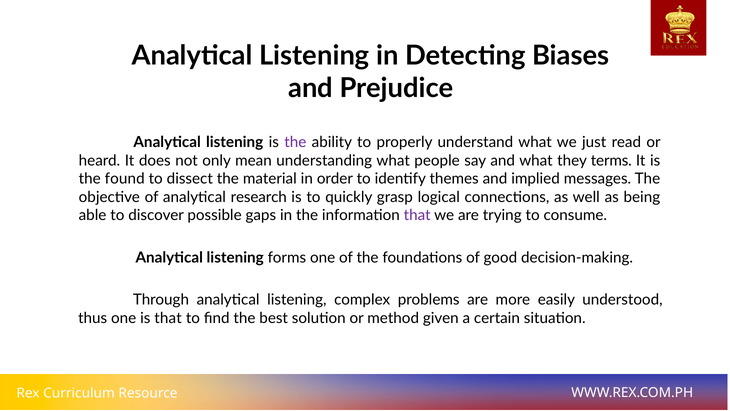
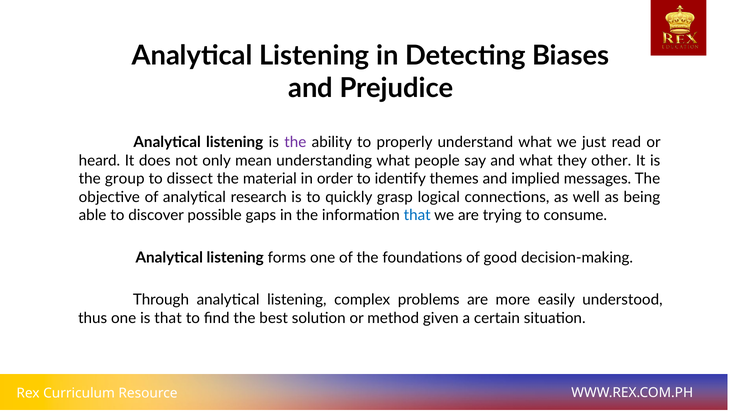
terms: terms -> other
found: found -> group
that at (417, 215) colour: purple -> blue
